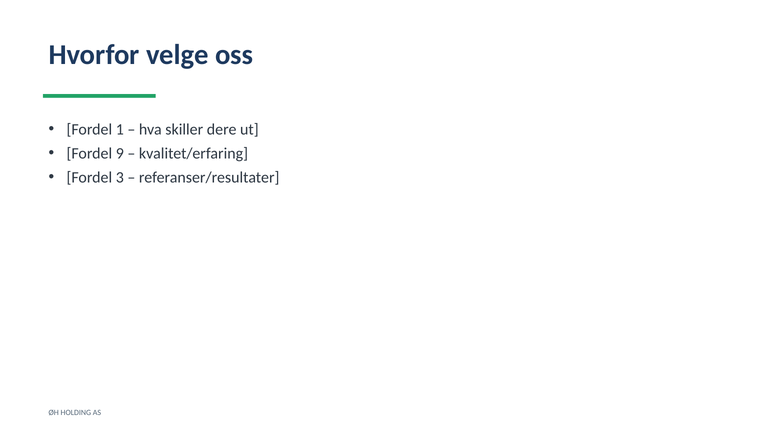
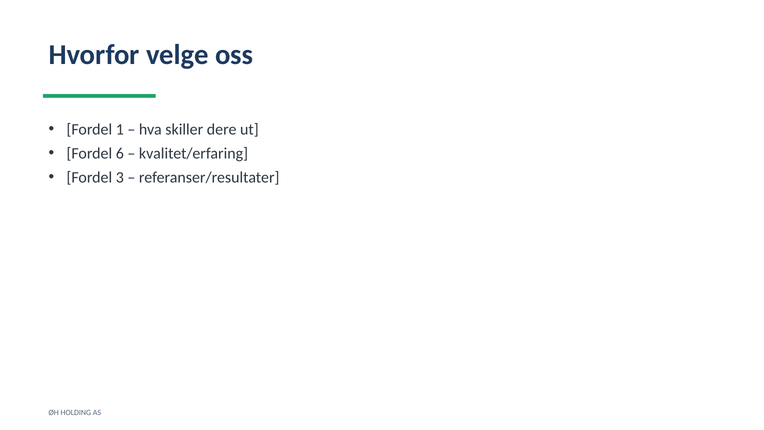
9: 9 -> 6
